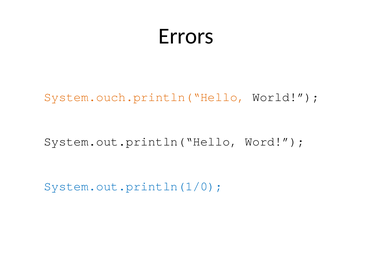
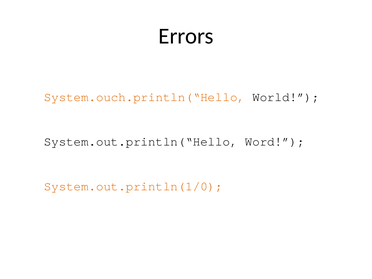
System.out.println(1/0 colour: blue -> orange
